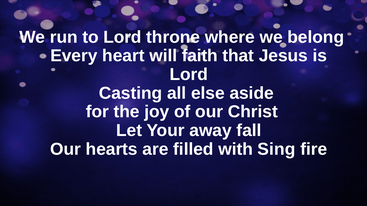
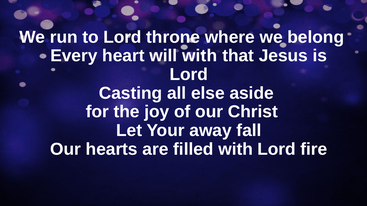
will faith: faith -> with
with Sing: Sing -> Lord
